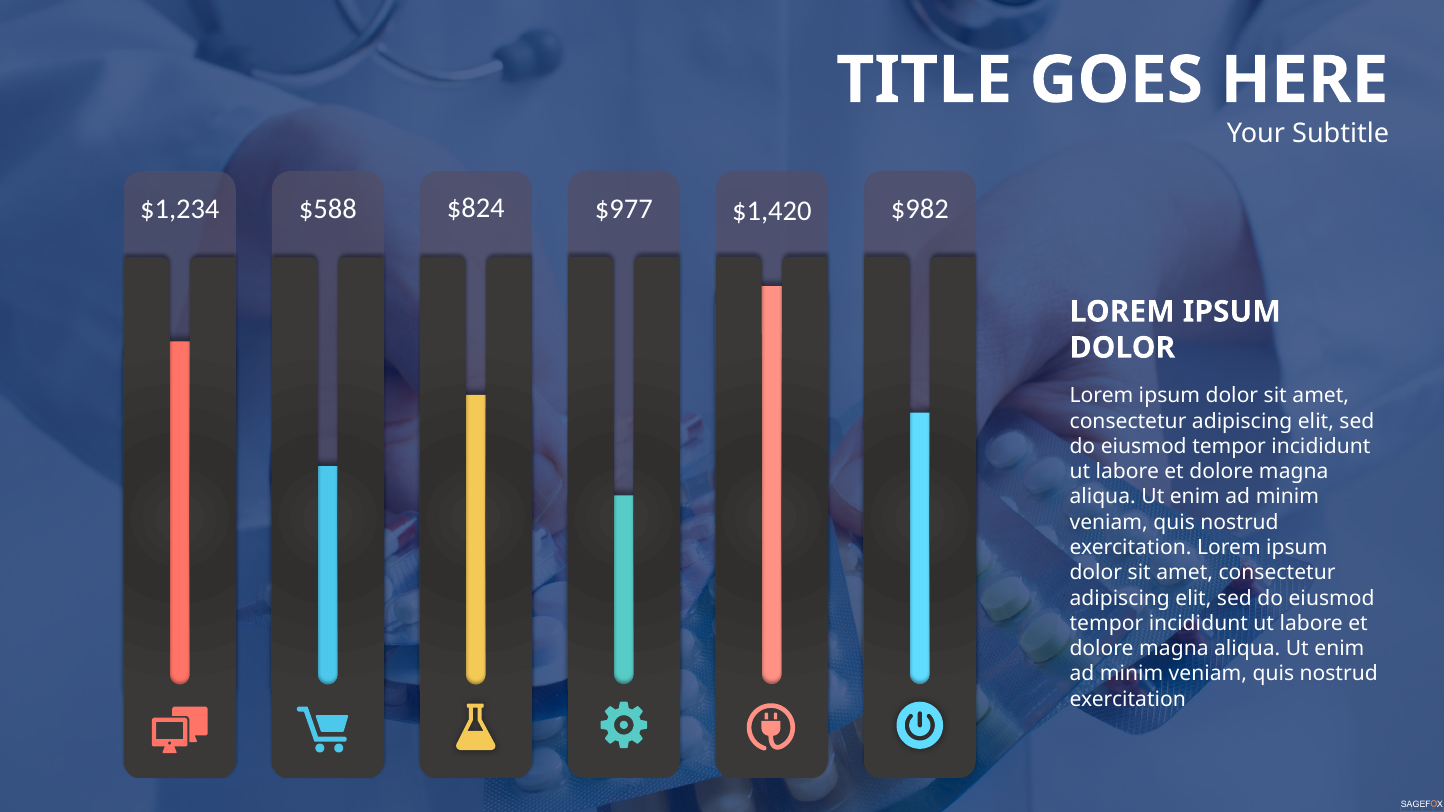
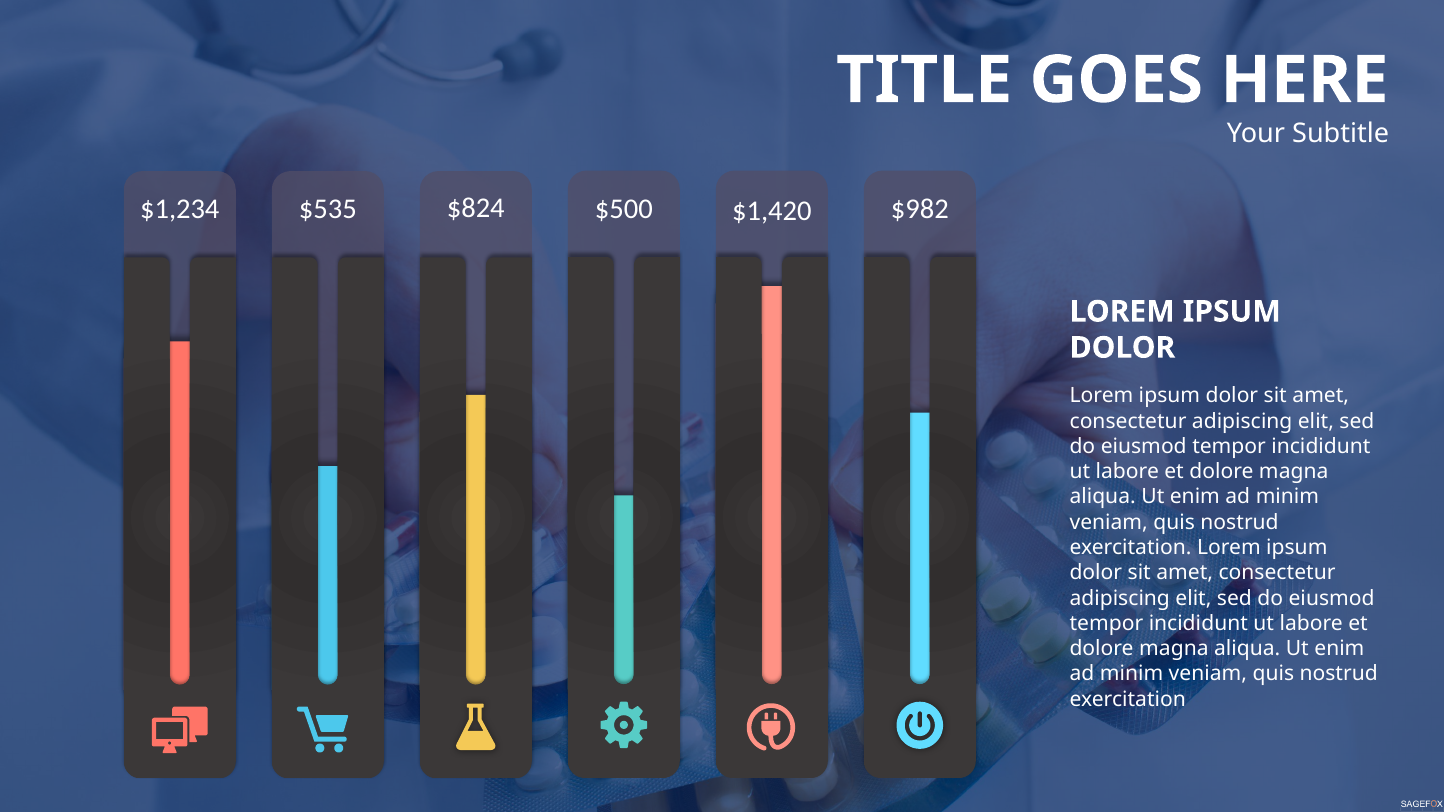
$588: $588 -> $535
$977: $977 -> $500
